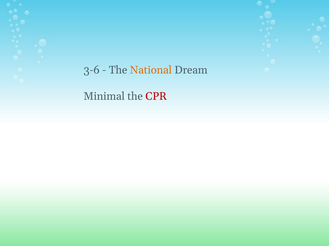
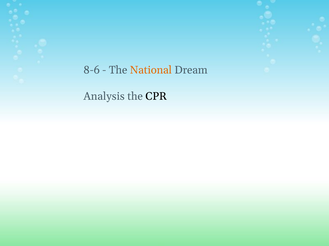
3-6: 3-6 -> 8-6
Minimal: Minimal -> Analysis
CPR colour: red -> black
